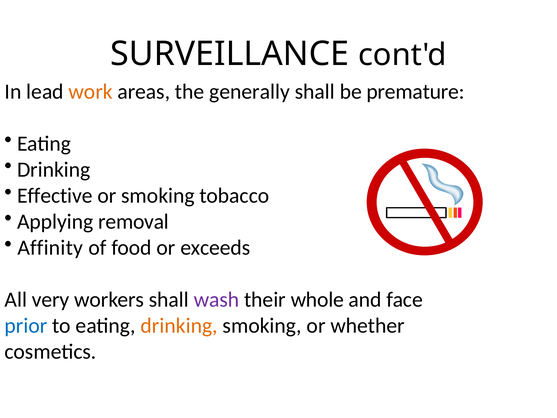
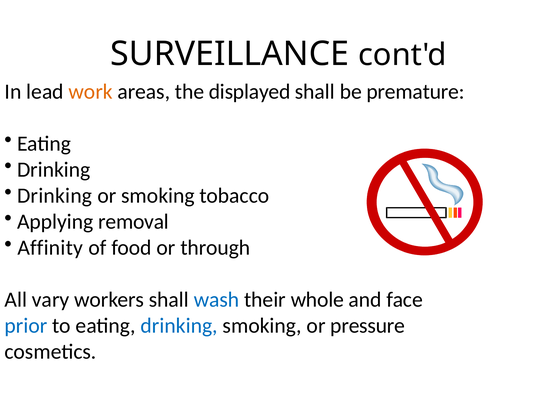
generally: generally -> displayed
Effective at (55, 196): Effective -> Drinking
exceeds: exceeds -> through
very: very -> vary
wash colour: purple -> blue
drinking at (179, 326) colour: orange -> blue
whether: whether -> pressure
